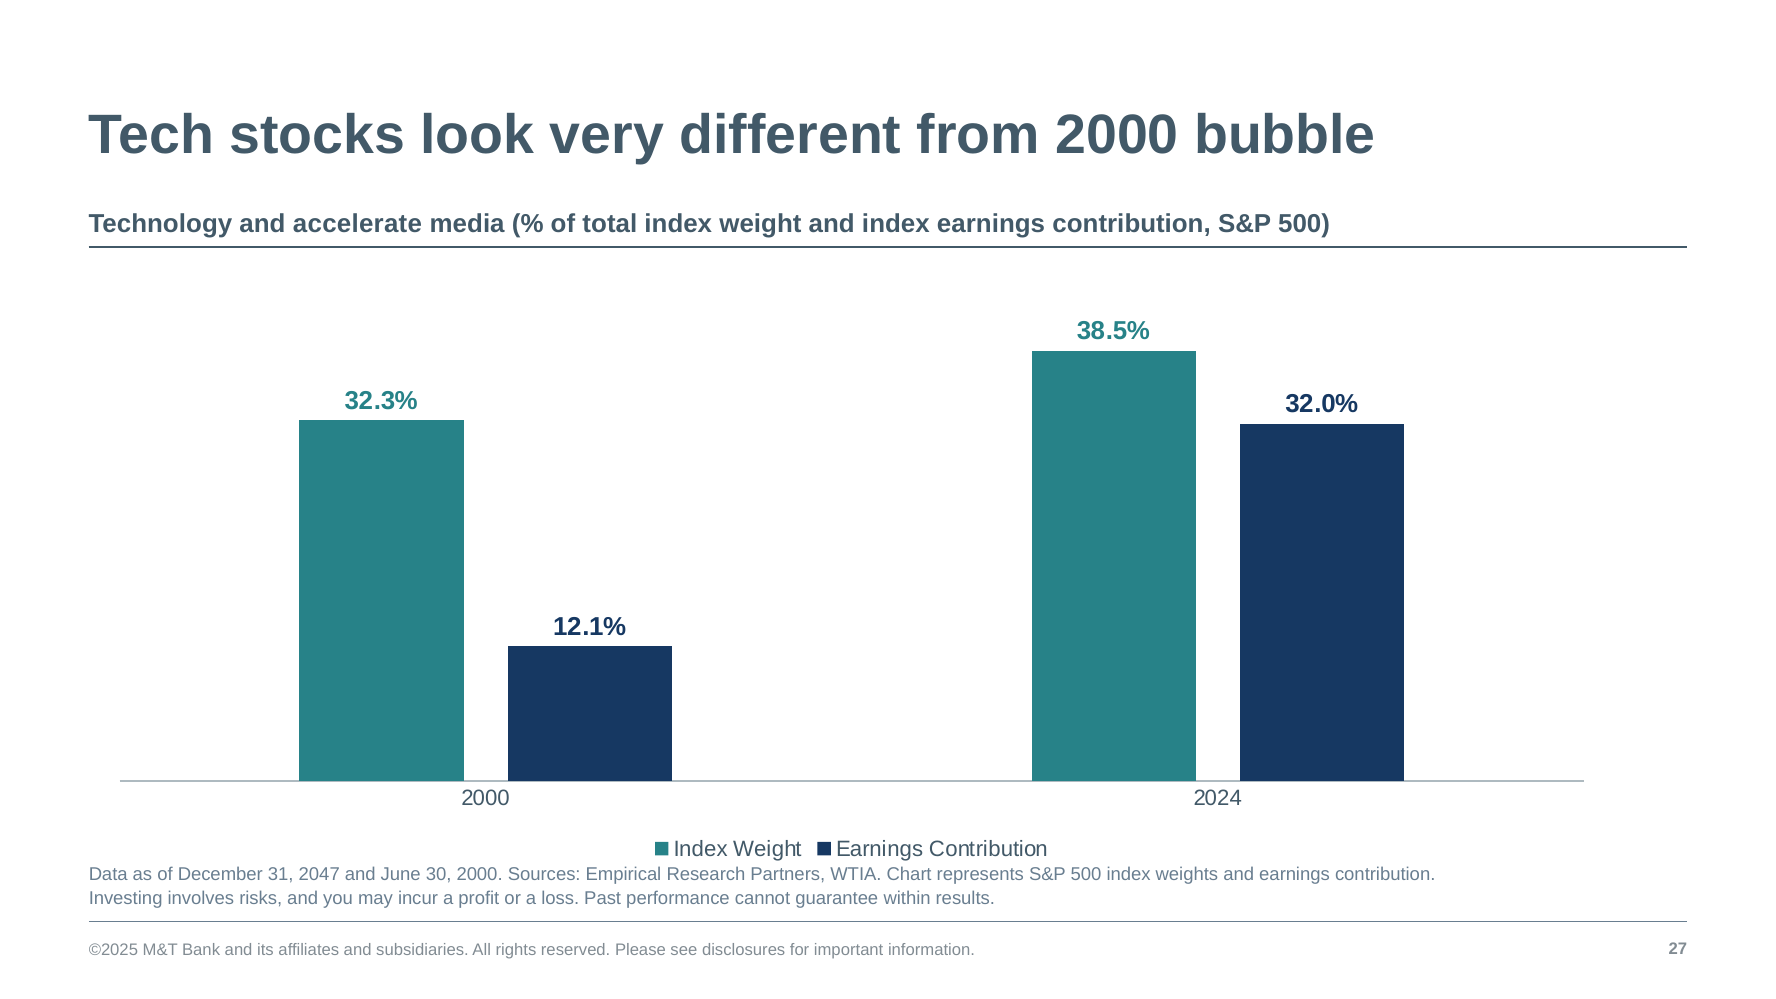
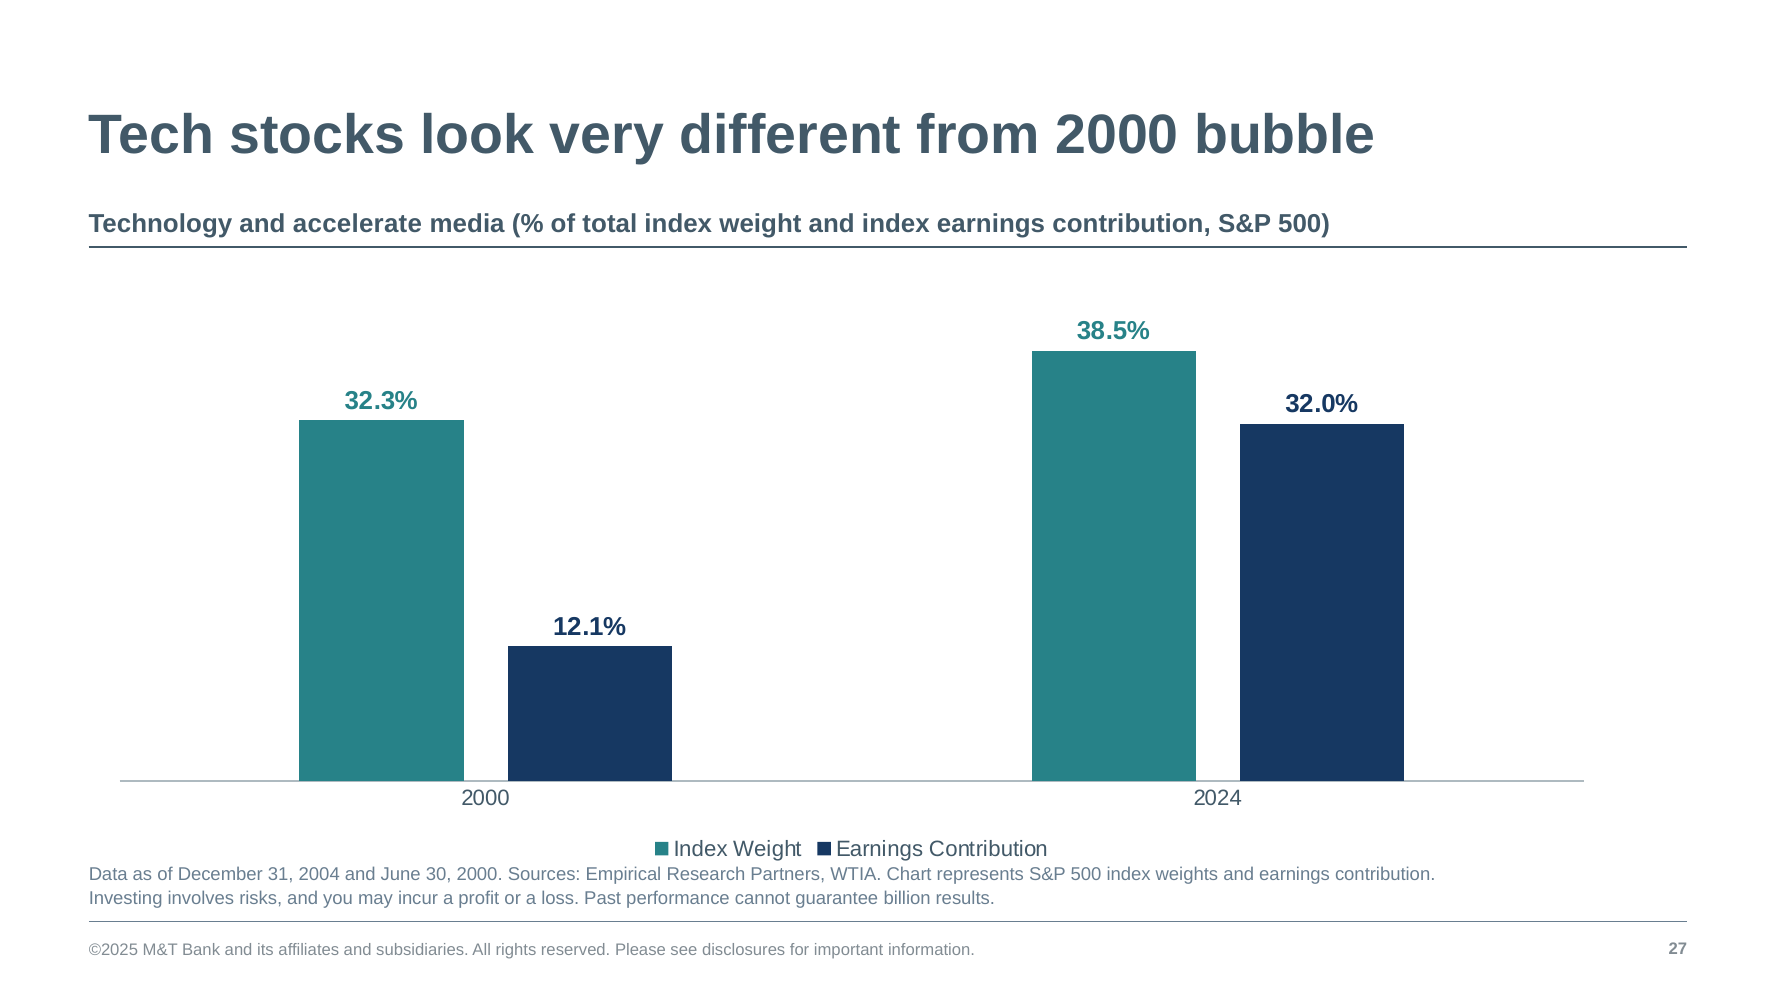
2047: 2047 -> 2004
within: within -> billion
